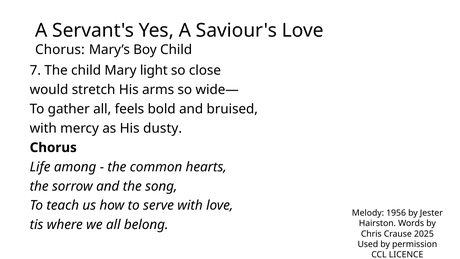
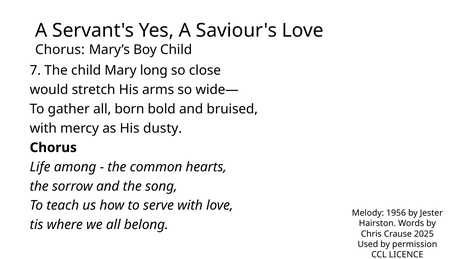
light: light -> long
feels: feels -> born
